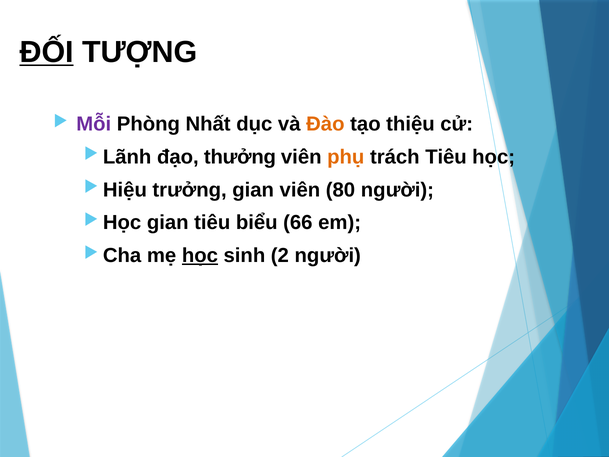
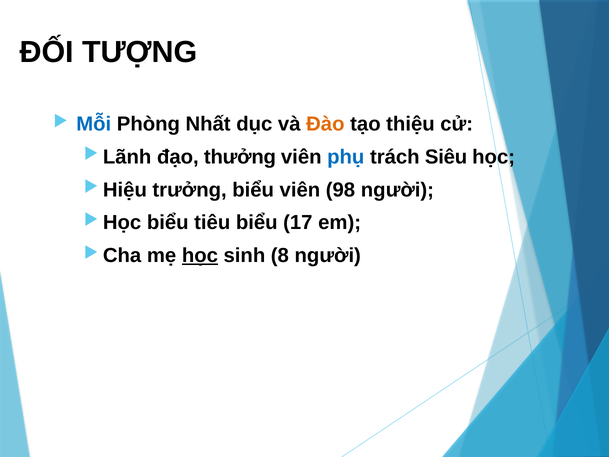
ĐỐI underline: present -> none
Mỗi colour: purple -> blue
phụ colour: orange -> blue
trách Tiêu: Tiêu -> Siêu
trưởng gian: gian -> biểu
80: 80 -> 98
gian at (168, 223): gian -> biểu
66: 66 -> 17
2: 2 -> 8
